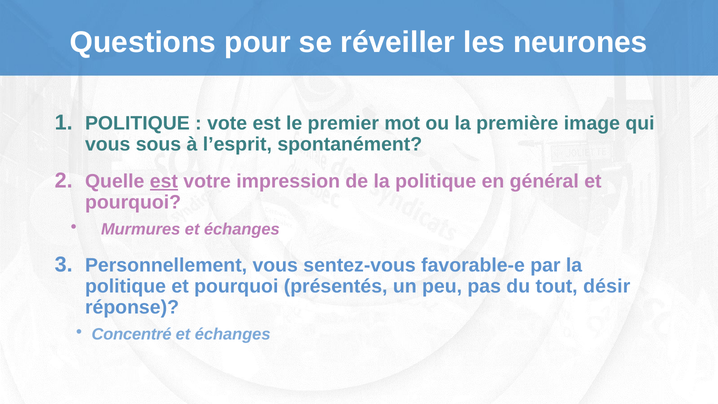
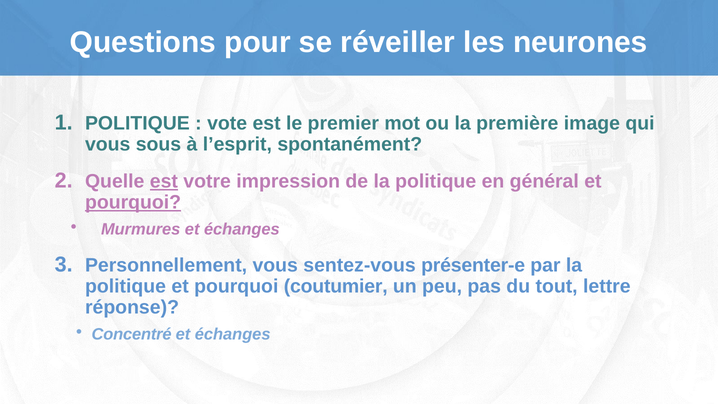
pourquoi at (133, 202) underline: none -> present
favorable-e: favorable-e -> présenter-e
présentés: présentés -> coutumier
désir: désir -> lettre
